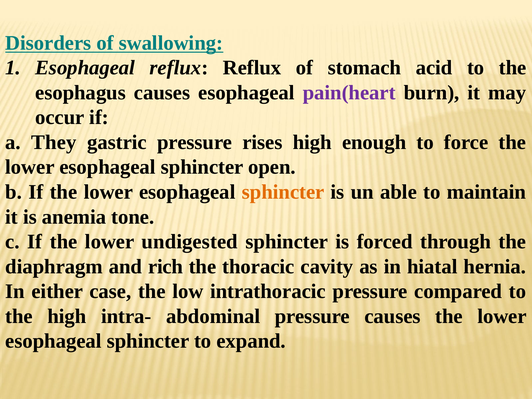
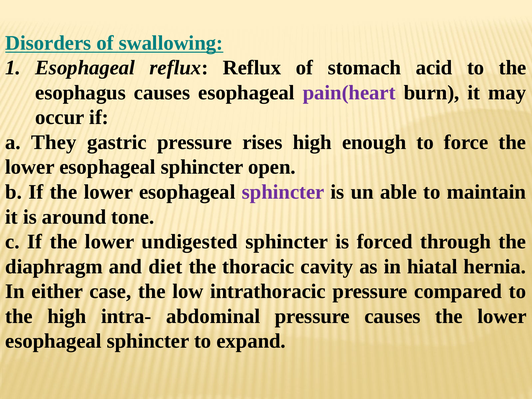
sphincter at (283, 192) colour: orange -> purple
anemia: anemia -> around
rich: rich -> diet
